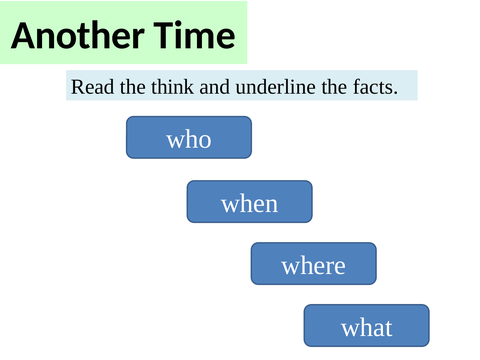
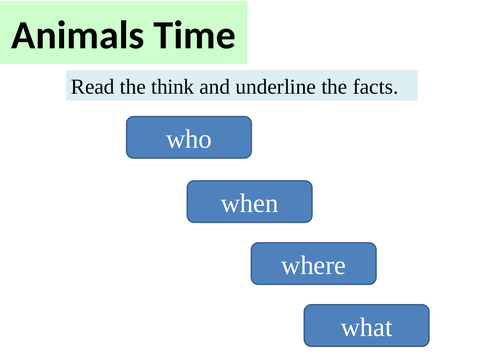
Another: Another -> Animals
